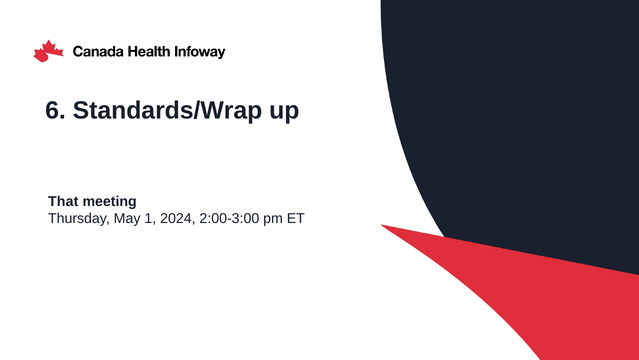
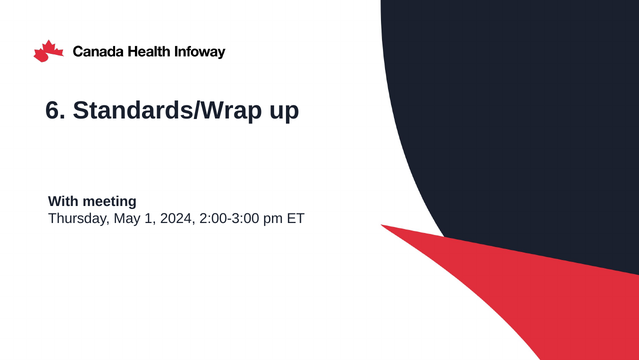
That: That -> With
